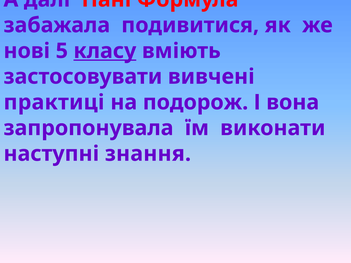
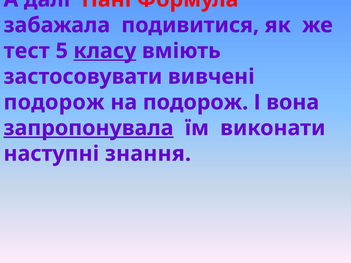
нові: нові -> тест
практиці at (54, 102): практиці -> подорож
запропонувала underline: none -> present
